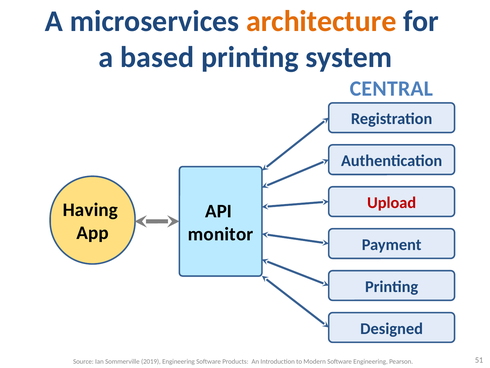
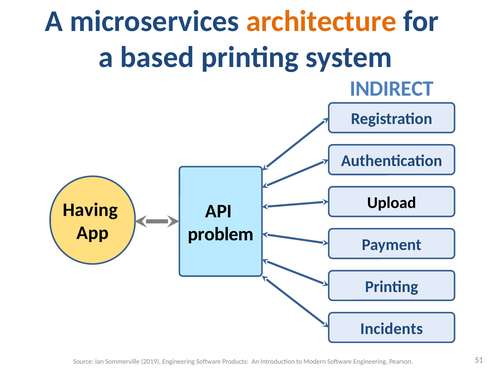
CENTRAL: CENTRAL -> INDIRECT
Upload colour: red -> black
monitor: monitor -> problem
Designed: Designed -> Incidents
